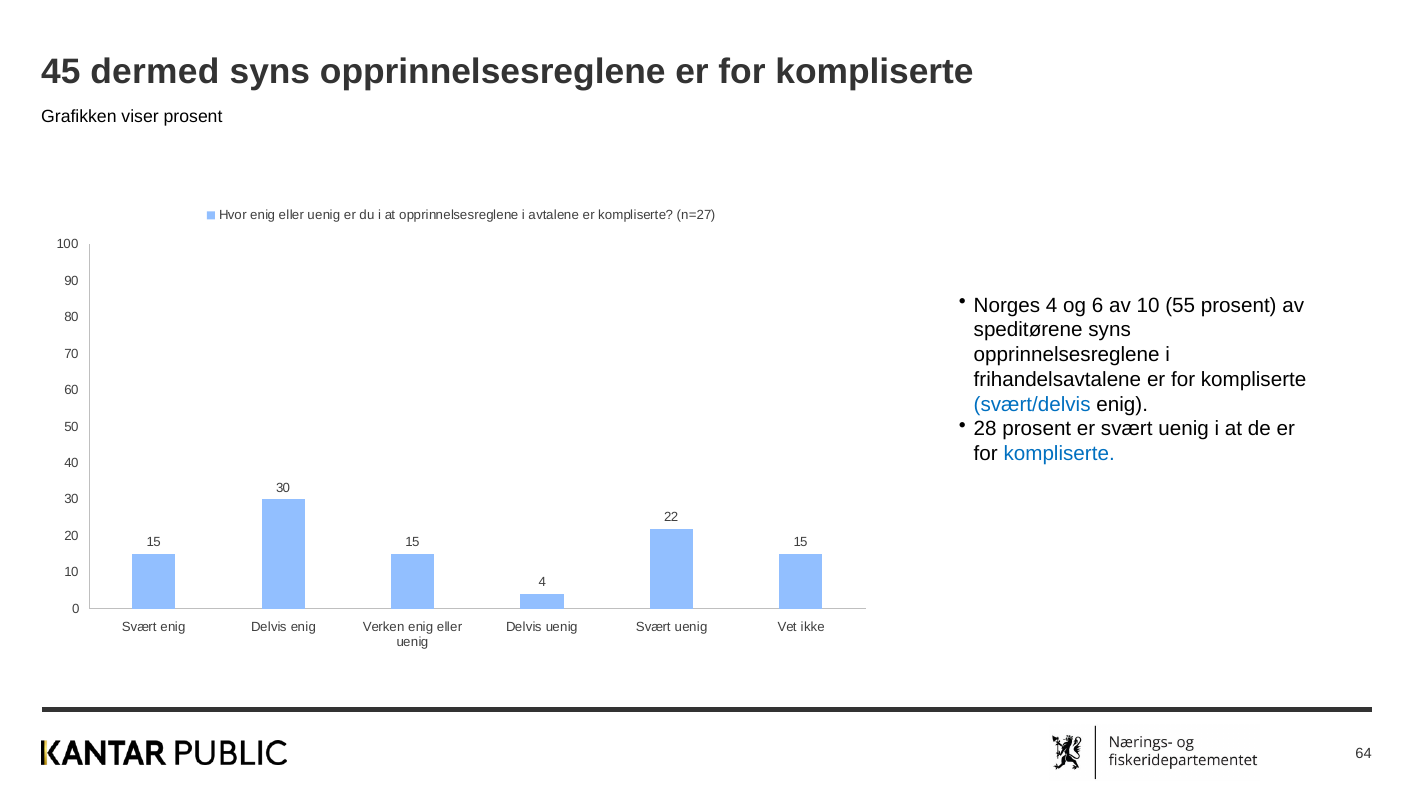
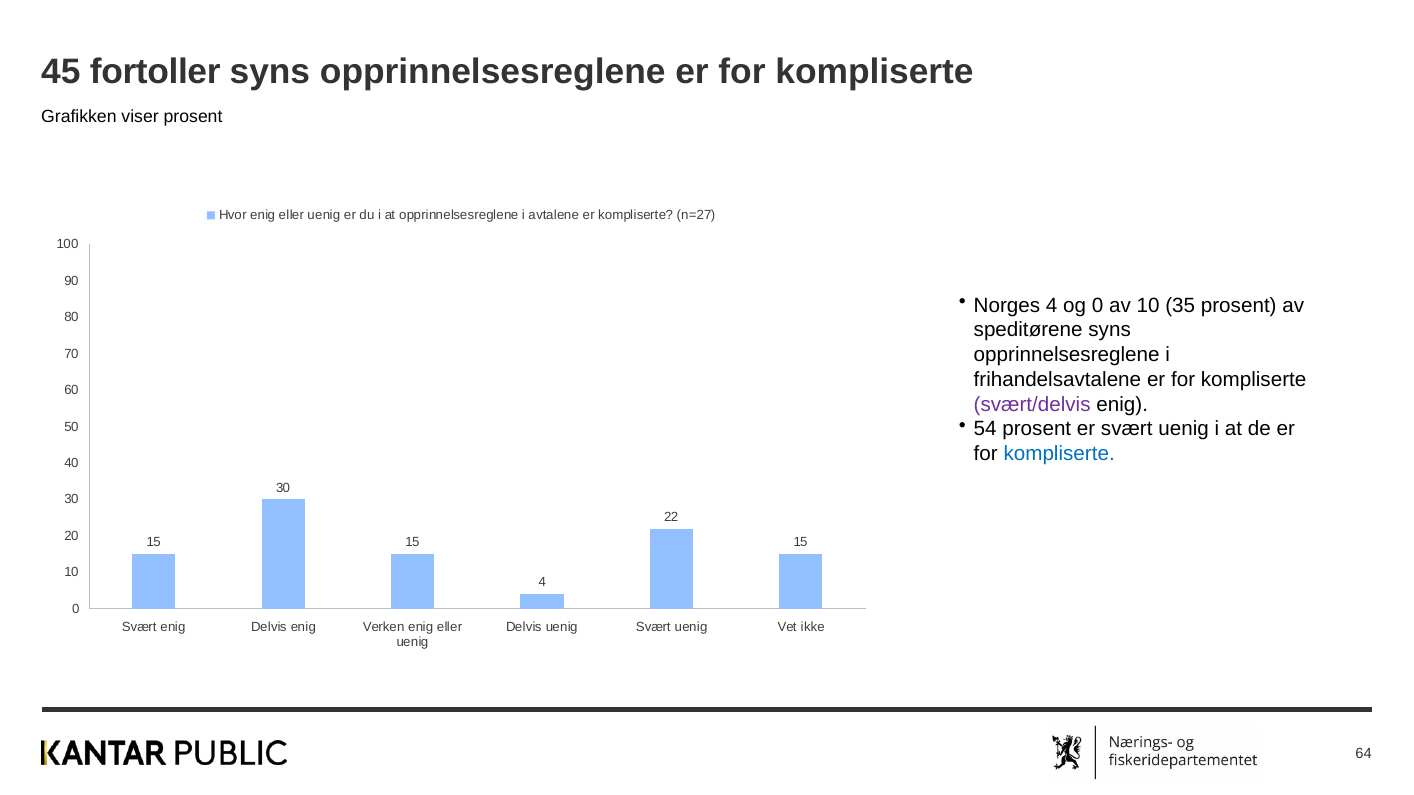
dermed: dermed -> fortoller
og 6: 6 -> 0
55: 55 -> 35
svært/delvis colour: blue -> purple
28: 28 -> 54
